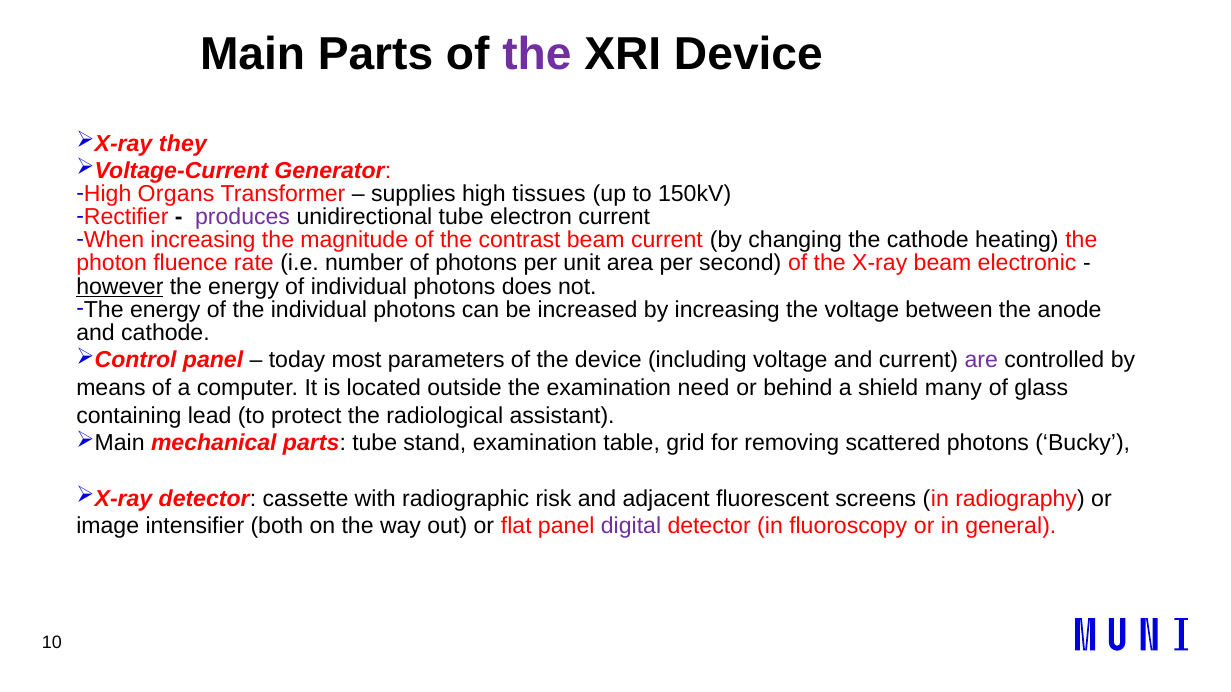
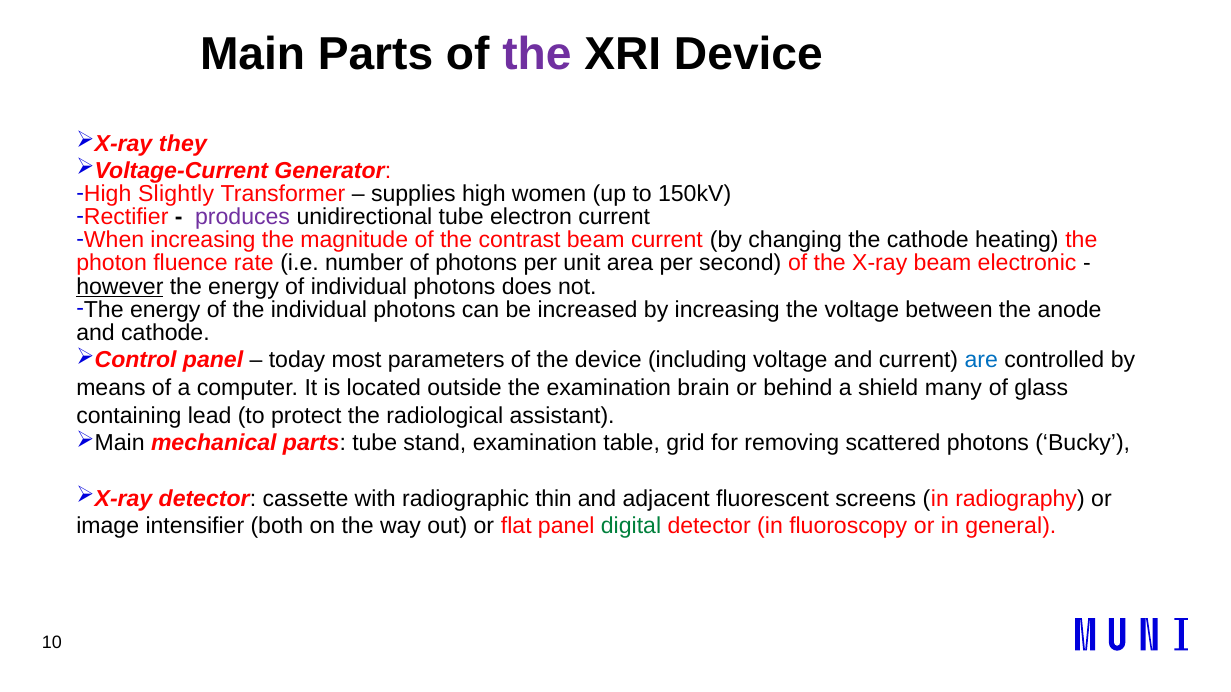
Organs: Organs -> Slightly
tissues: tissues -> women
are colour: purple -> blue
need: need -> brain
risk: risk -> thin
digital colour: purple -> green
